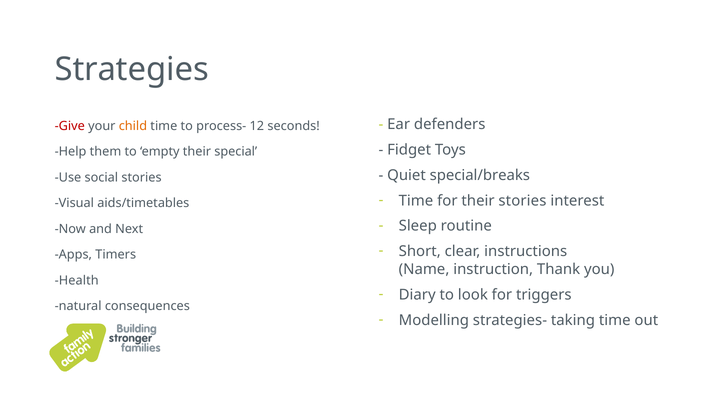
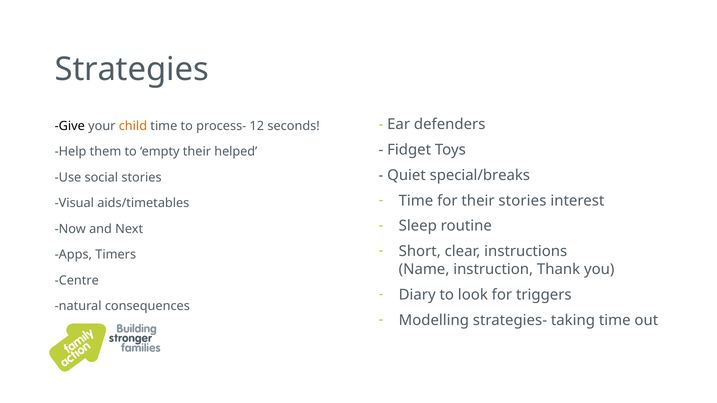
Give colour: red -> black
special: special -> helped
Health: Health -> Centre
